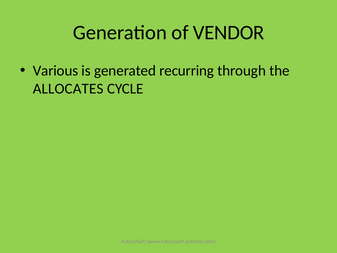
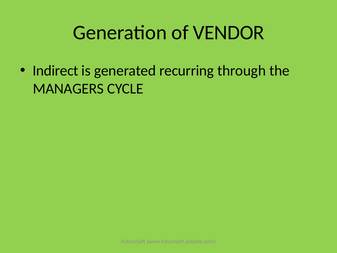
Various: Various -> Indirect
ALLOCATES: ALLOCATES -> MANAGERS
